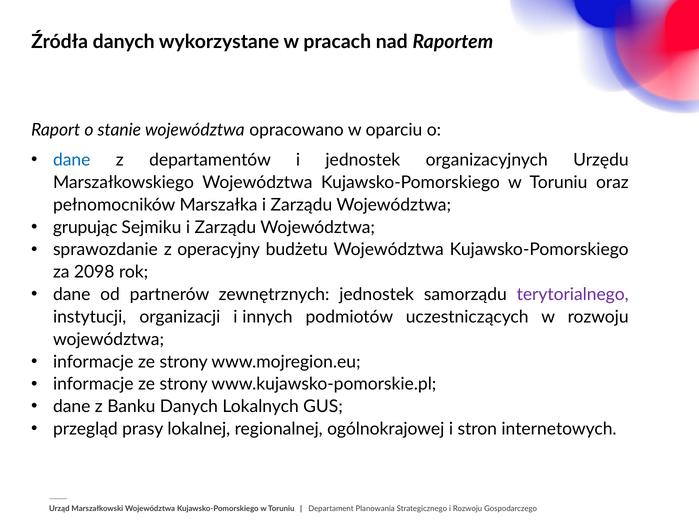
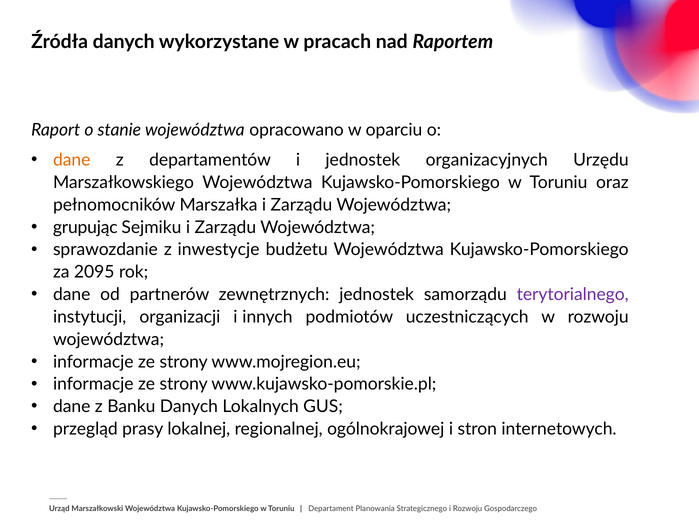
dane at (72, 160) colour: blue -> orange
operacyjny: operacyjny -> inwestycje
2098: 2098 -> 2095
